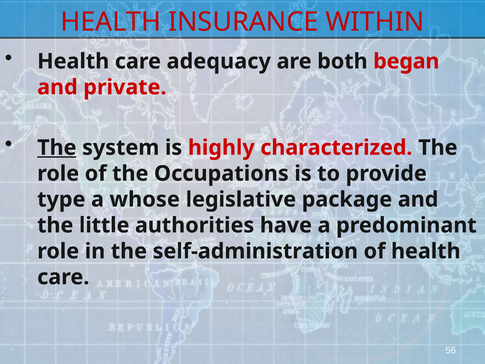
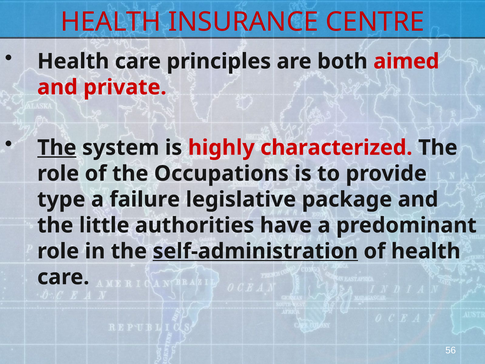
WITHIN: WITHIN -> CENTRE
adequacy: adequacy -> principles
began: began -> aimed
whose: whose -> failure
self-administration underline: none -> present
